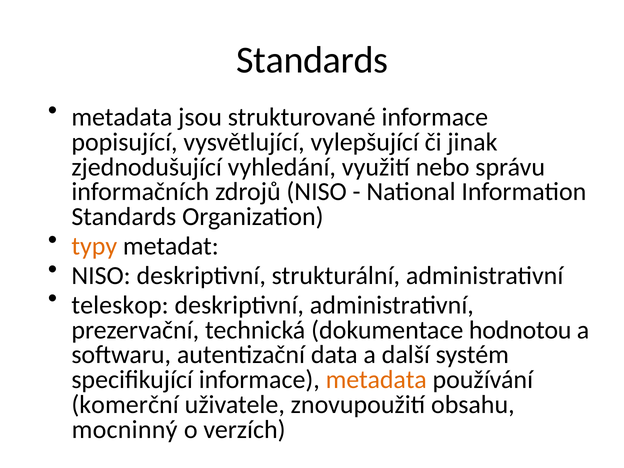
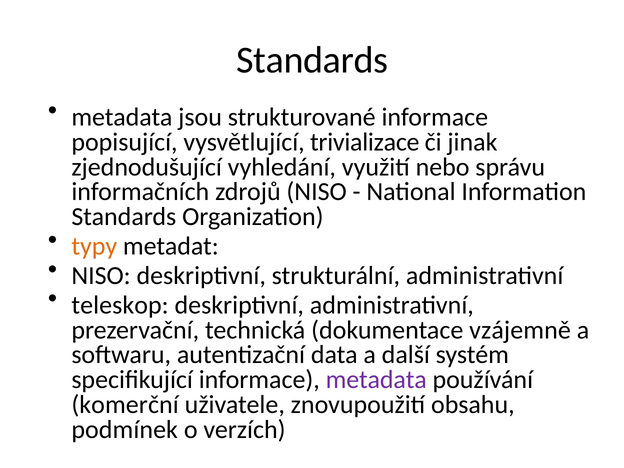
vylepšující: vylepšující -> trivializace
hodnotou: hodnotou -> vzájemně
metadata at (376, 380) colour: orange -> purple
mocninný: mocninný -> podmínek
